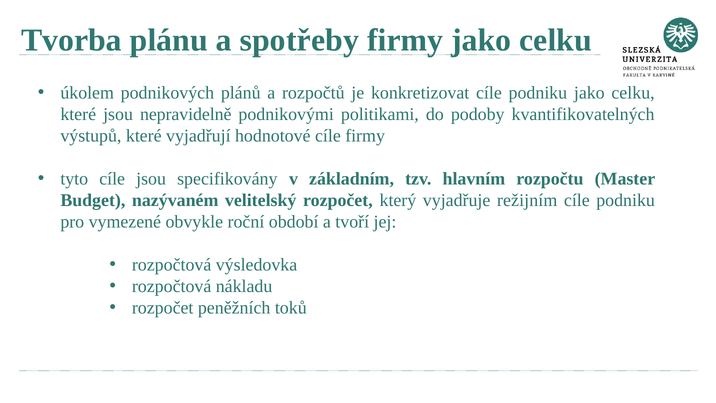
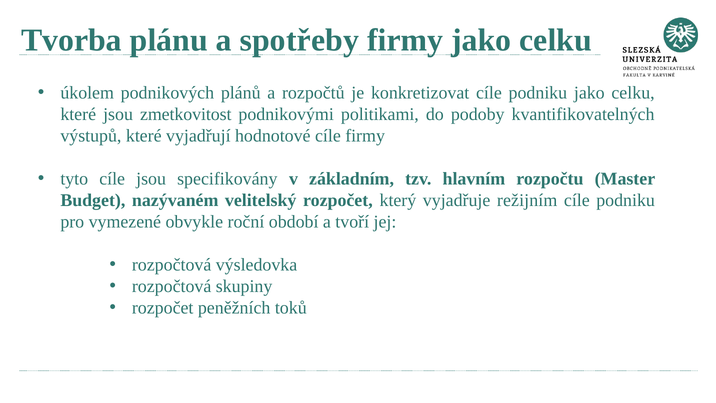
nepravidelně: nepravidelně -> zmetkovitost
nákladu: nákladu -> skupiny
